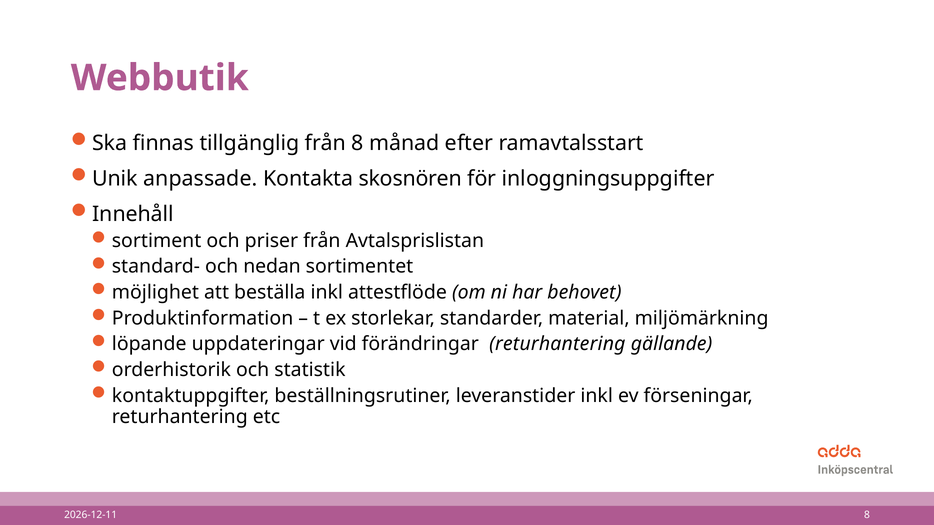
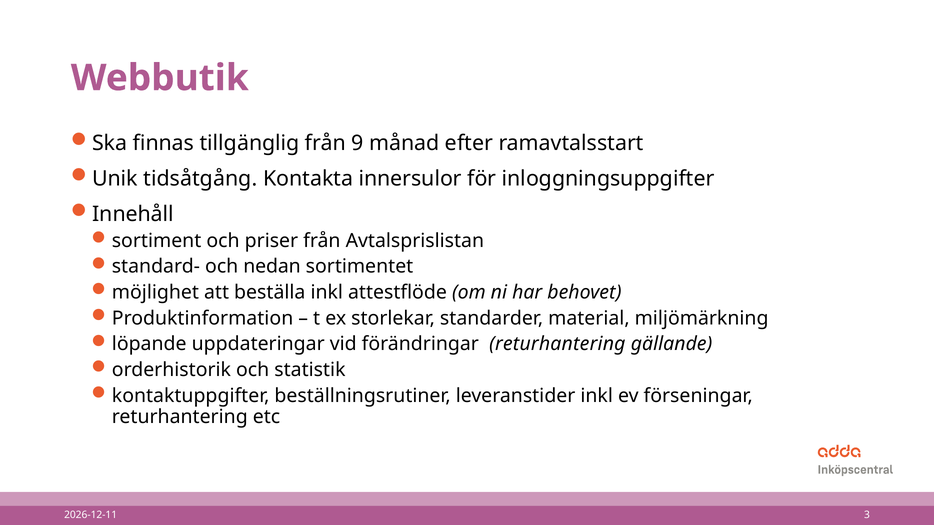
från 8: 8 -> 9
anpassade: anpassade -> tidsåtgång
skosnören: skosnören -> innersulor
8 at (867, 515): 8 -> 3
